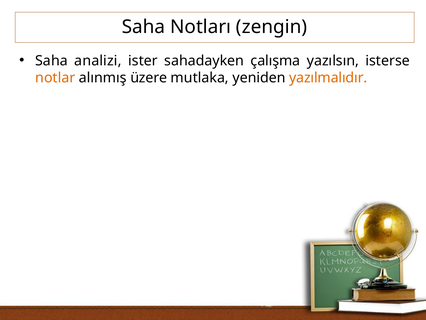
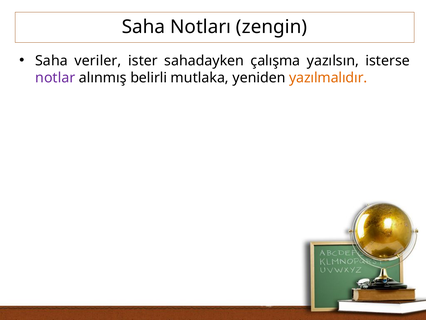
analizi: analizi -> veriler
notlar colour: orange -> purple
üzere: üzere -> belirli
